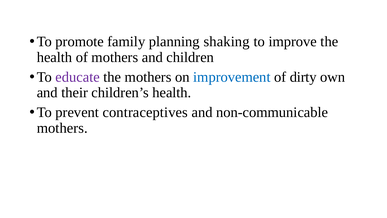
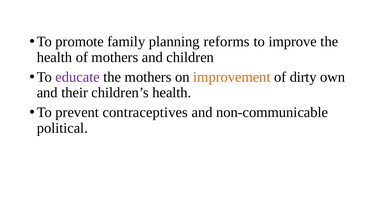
shaking: shaking -> reforms
improvement colour: blue -> orange
mothers at (62, 128): mothers -> political
